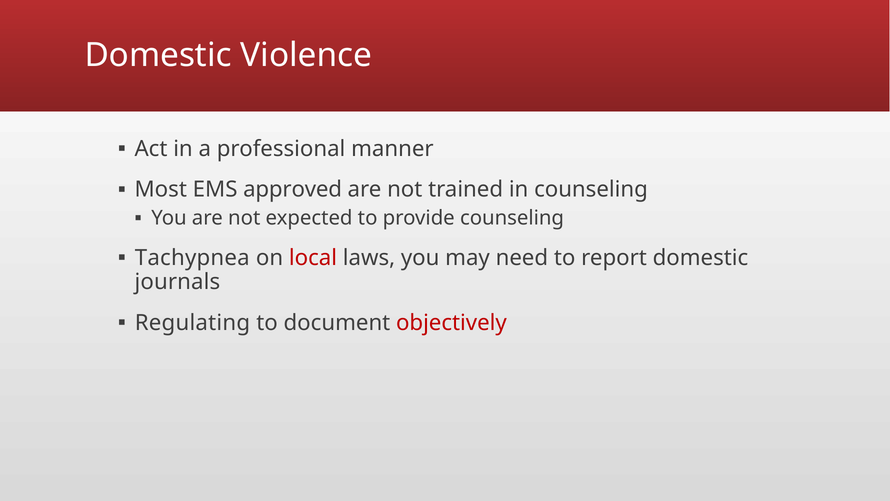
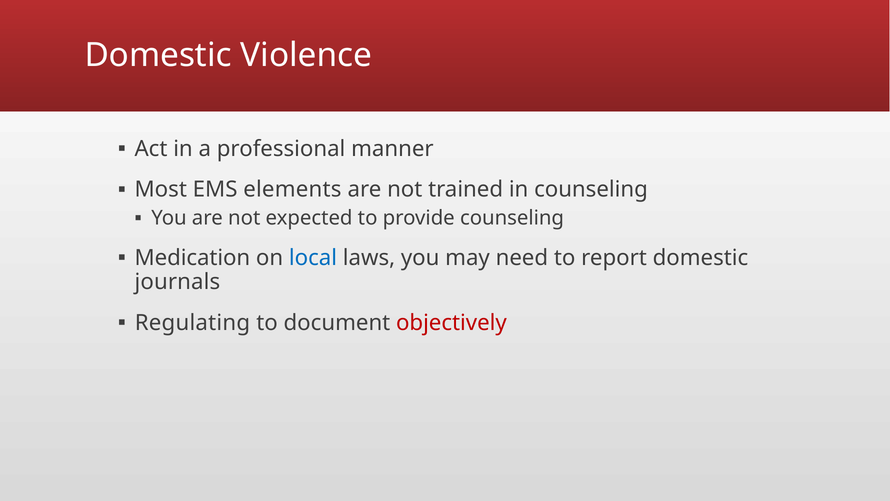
approved: approved -> elements
Tachypnea: Tachypnea -> Medication
local colour: red -> blue
